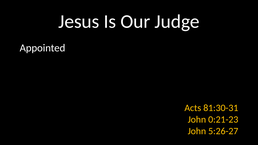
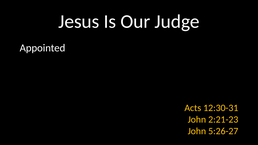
81:30-31: 81:30-31 -> 12:30-31
0:21-23: 0:21-23 -> 2:21-23
